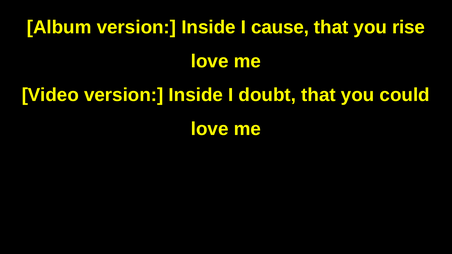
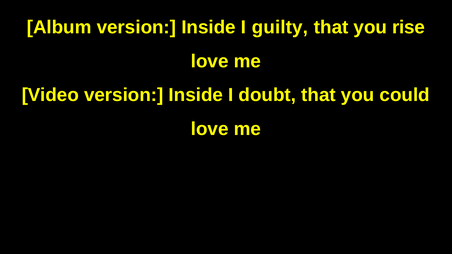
cause: cause -> guilty
